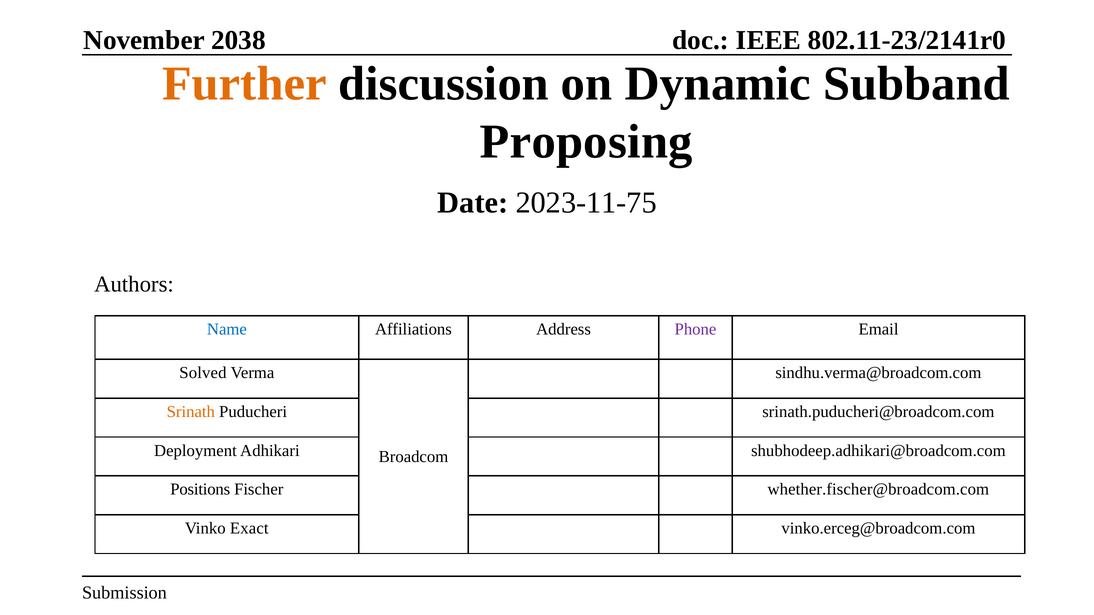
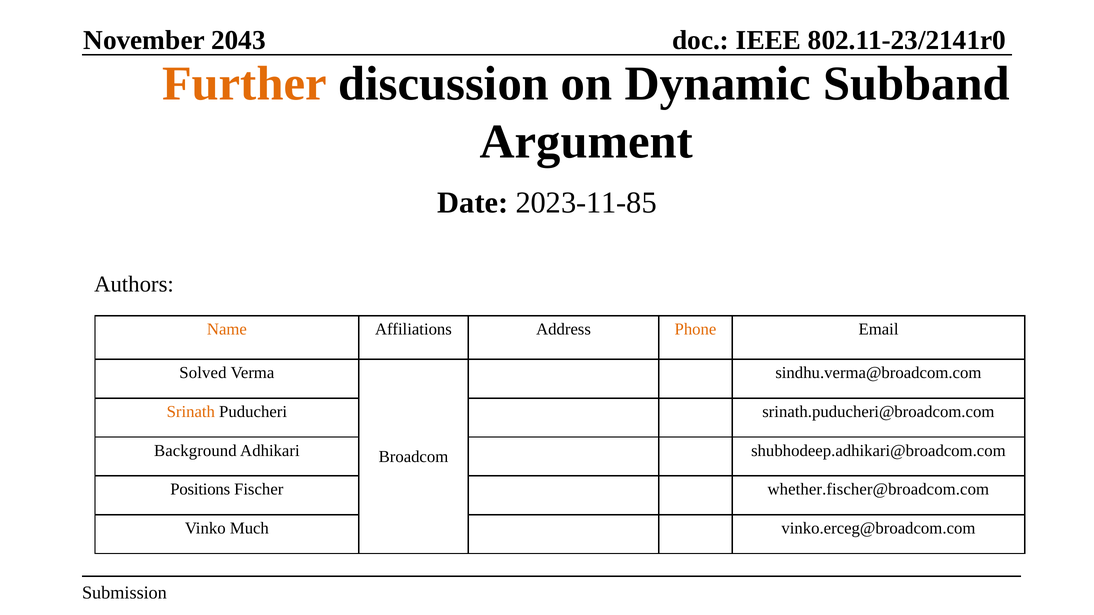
2038: 2038 -> 2043
Proposing: Proposing -> Argument
2023-11-75: 2023-11-75 -> 2023-11-85
Name colour: blue -> orange
Phone colour: purple -> orange
Deployment: Deployment -> Background
Exact: Exact -> Much
